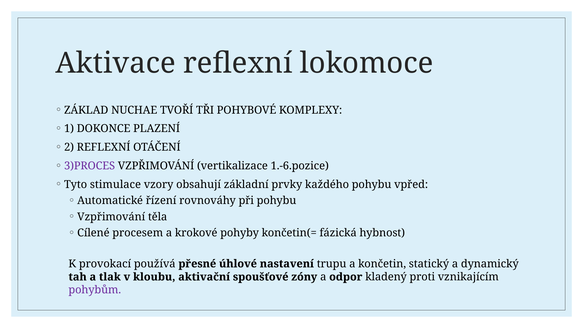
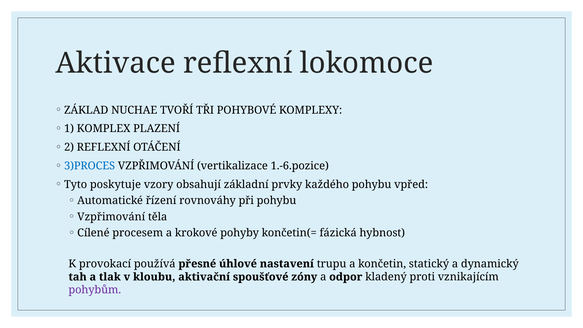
DOKONCE: DOKONCE -> KOMPLEX
3)PROCES colour: purple -> blue
stimulace: stimulace -> poskytuje
